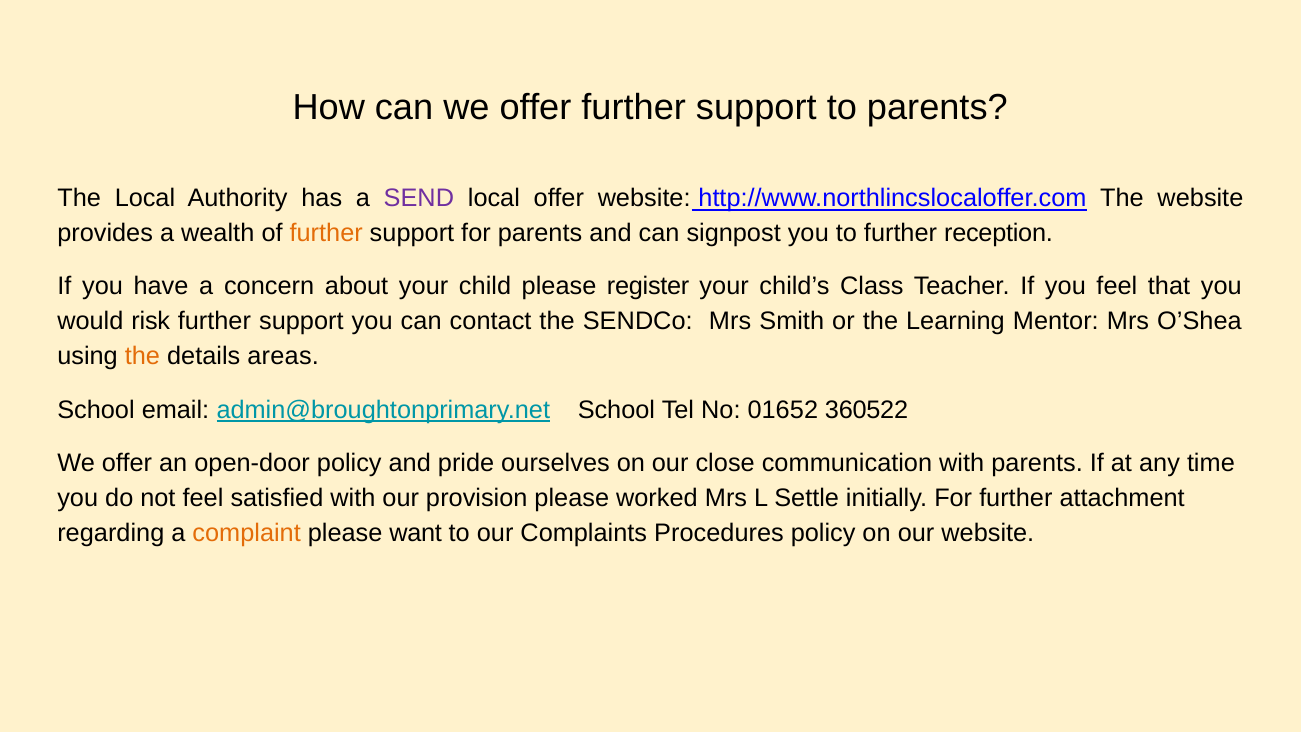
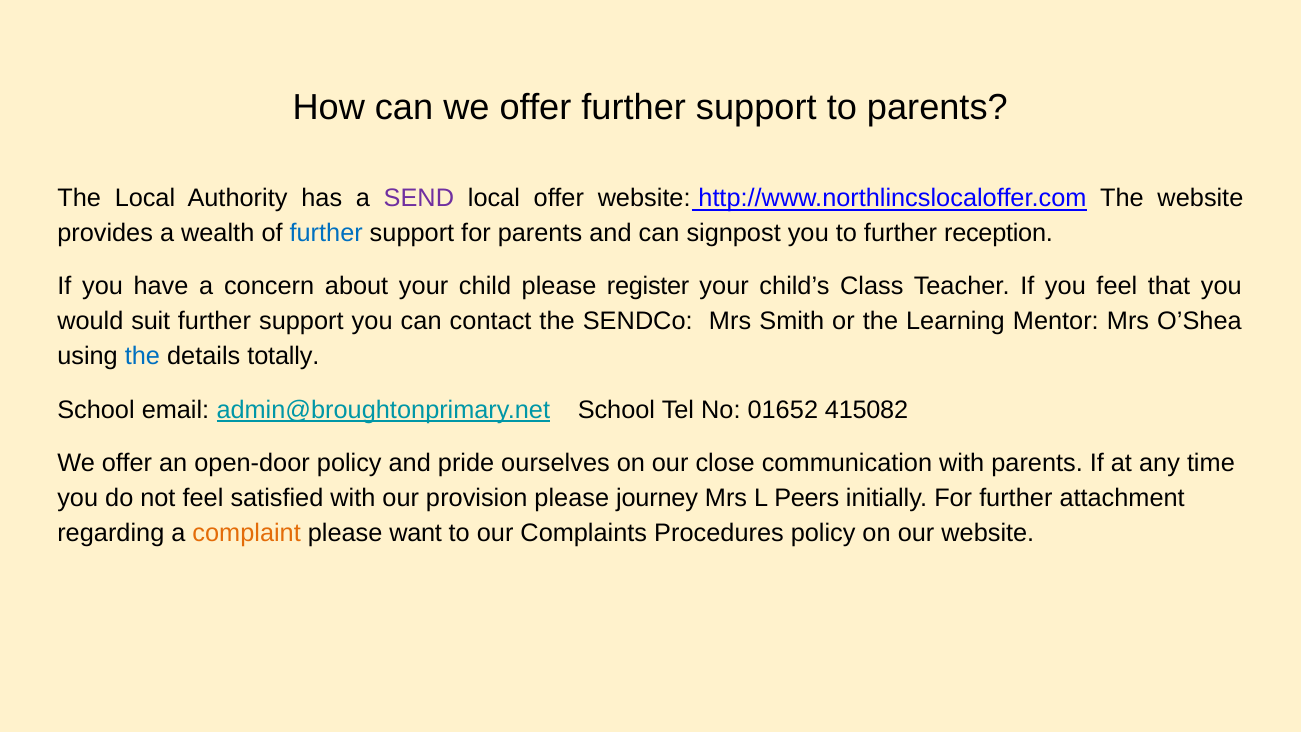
further at (326, 234) colour: orange -> blue
risk: risk -> suit
the at (142, 357) colour: orange -> blue
areas: areas -> totally
360522: 360522 -> 415082
worked: worked -> journey
Settle: Settle -> Peers
